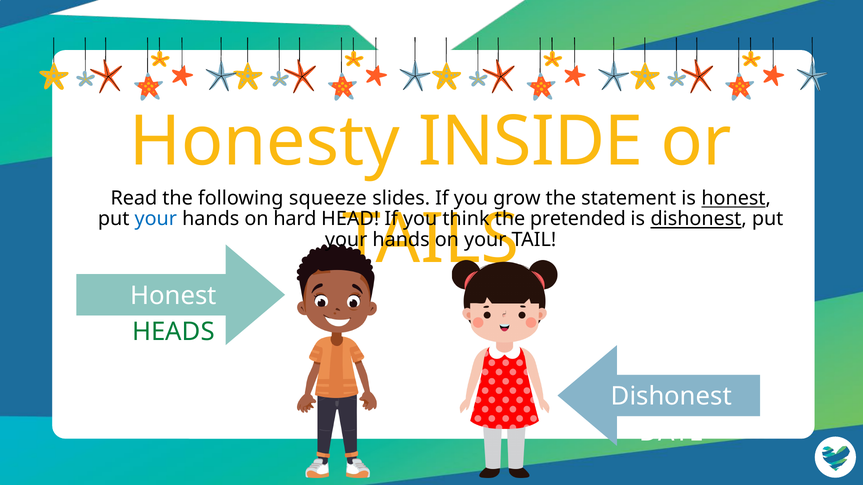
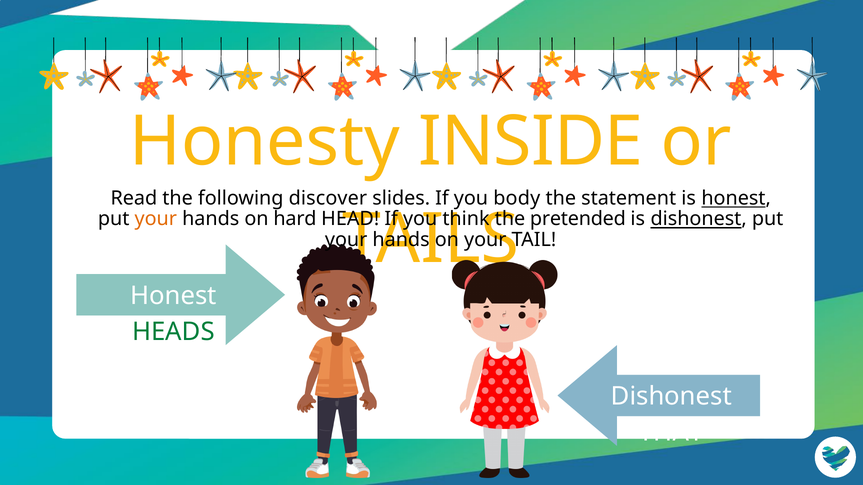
squeeze: squeeze -> discover
grow: grow -> body
your at (156, 219) colour: blue -> orange
DATE: DATE -> THAT
